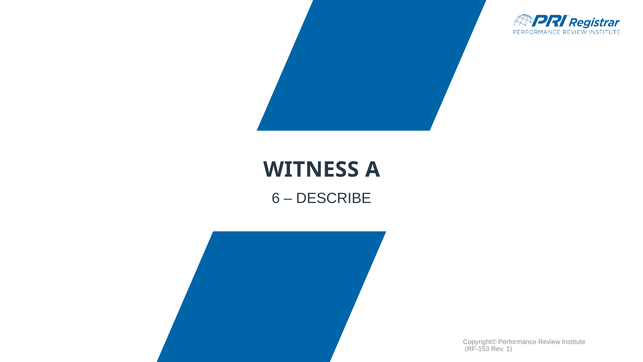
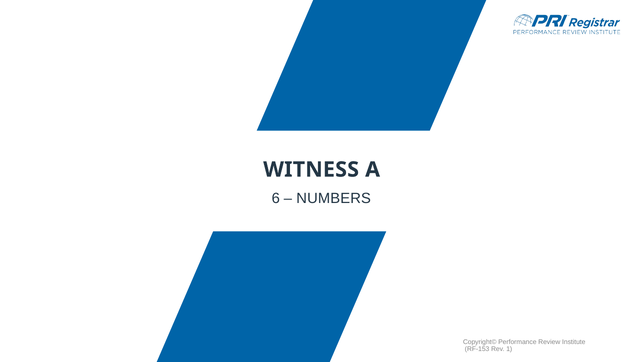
DESCRIBE: DESCRIBE -> NUMBERS
